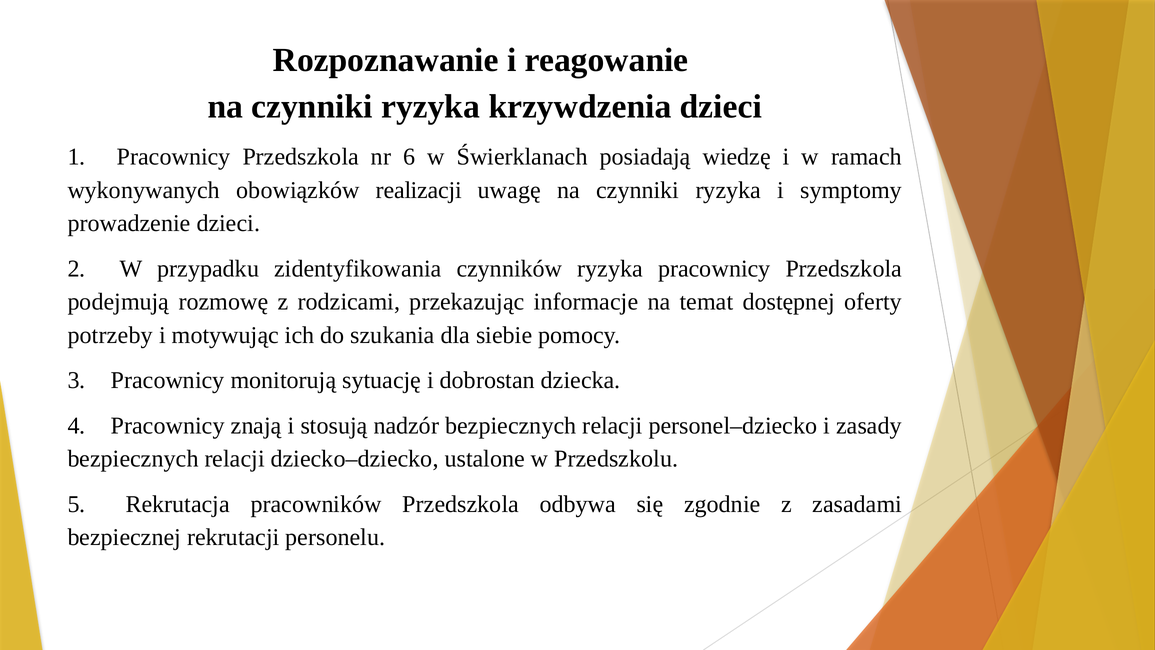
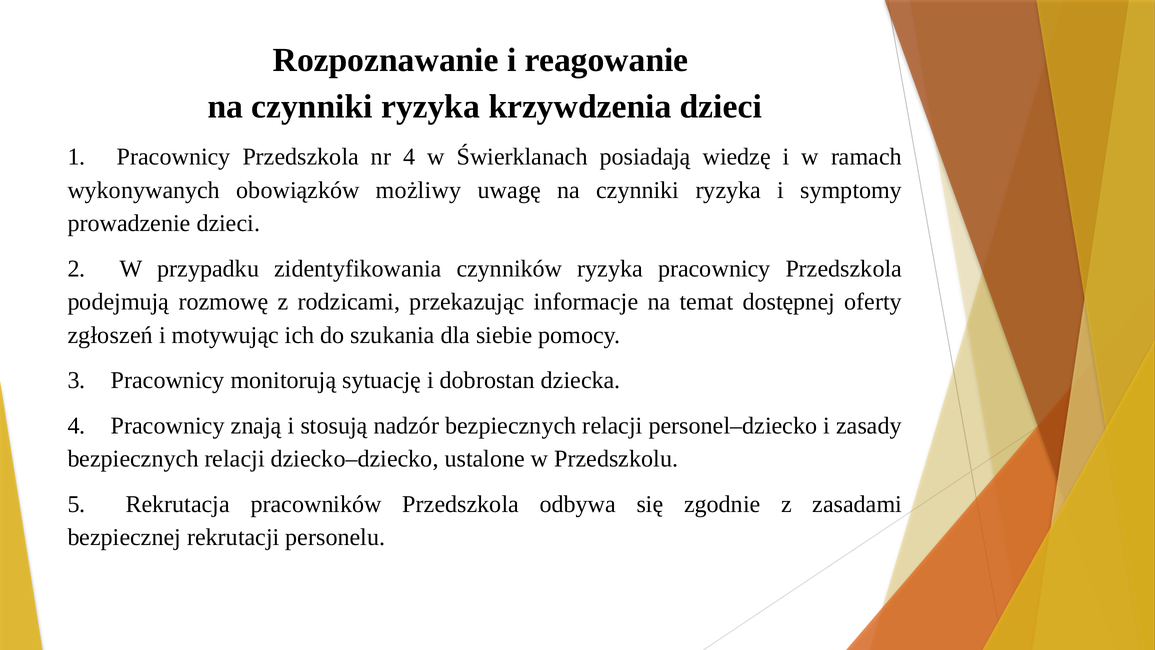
nr 6: 6 -> 4
realizacji: realizacji -> możliwy
potrzeby: potrzeby -> zgłoszeń
